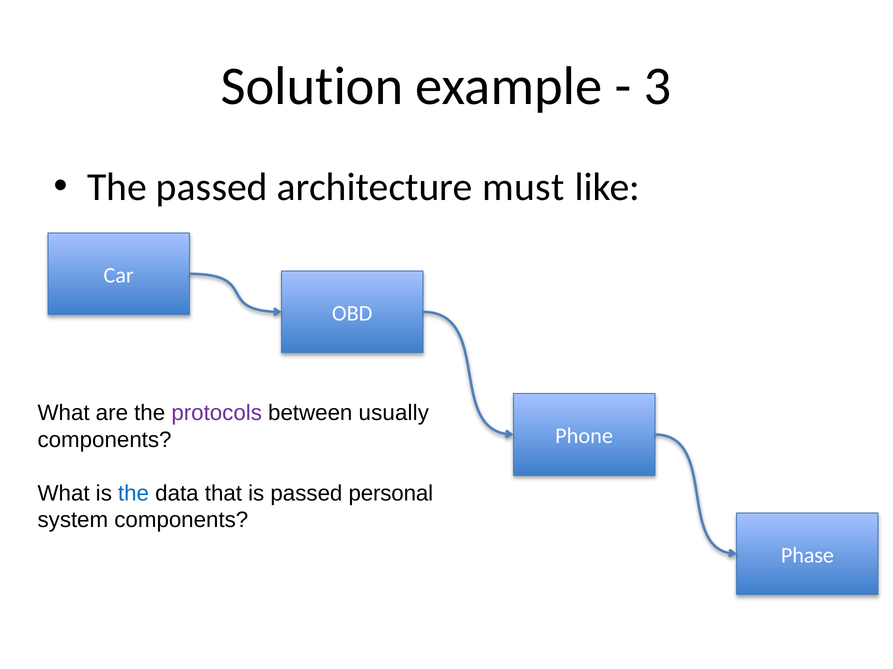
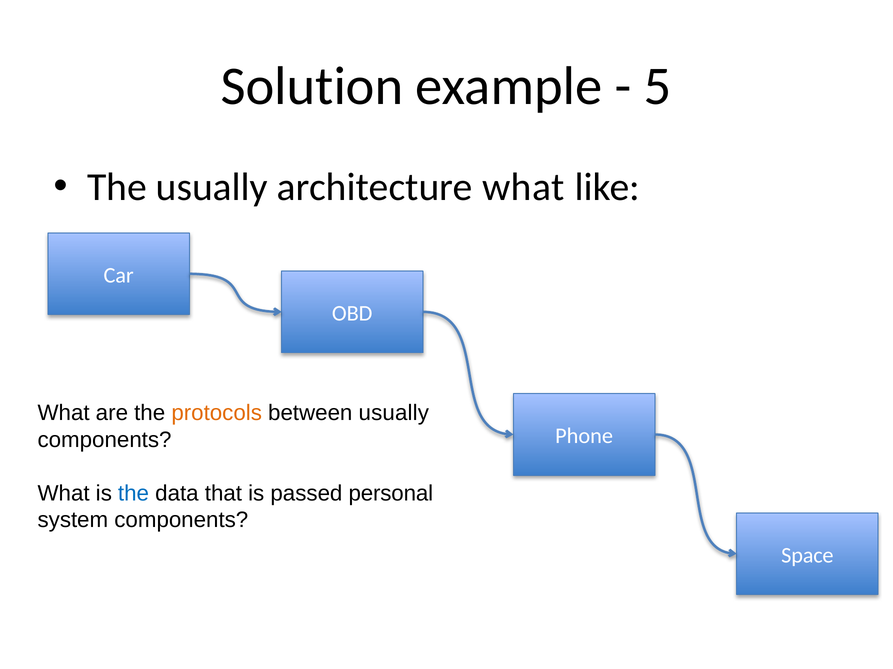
3: 3 -> 5
The passed: passed -> usually
architecture must: must -> what
protocols colour: purple -> orange
Phase: Phase -> Space
